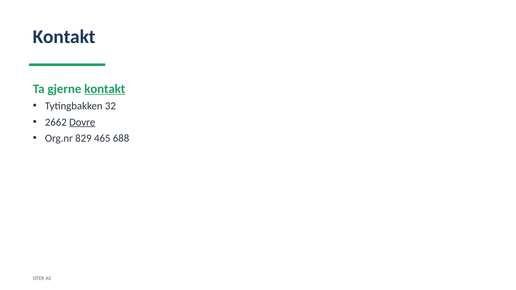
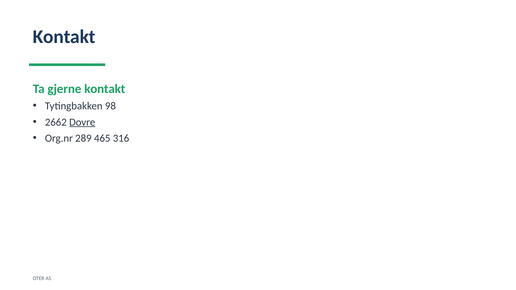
kontakt at (105, 89) underline: present -> none
32: 32 -> 98
829: 829 -> 289
688: 688 -> 316
